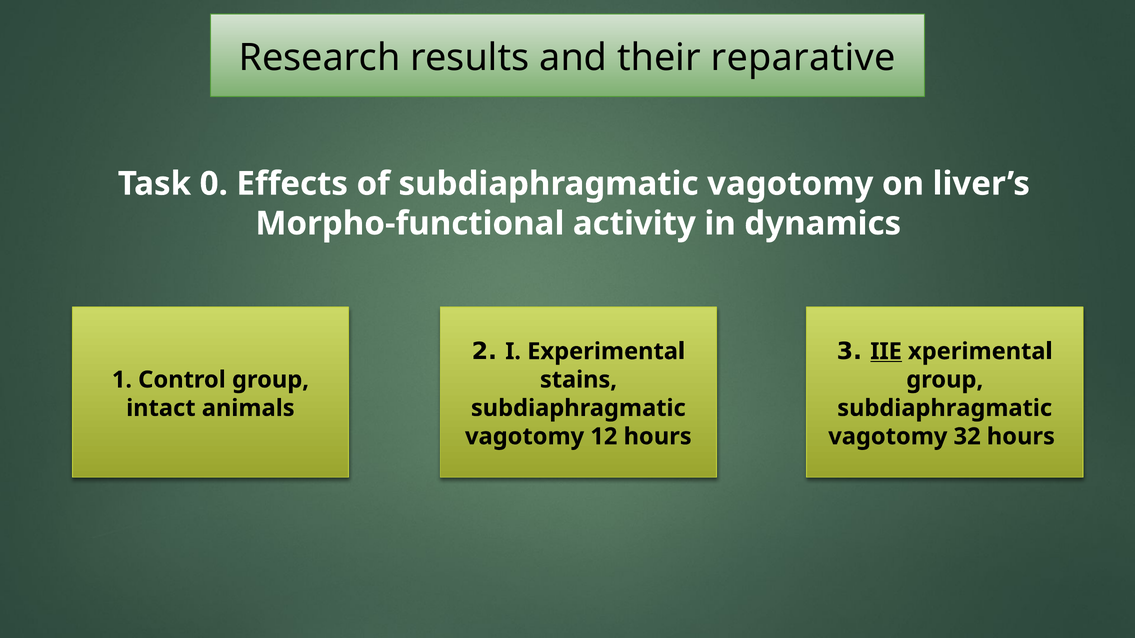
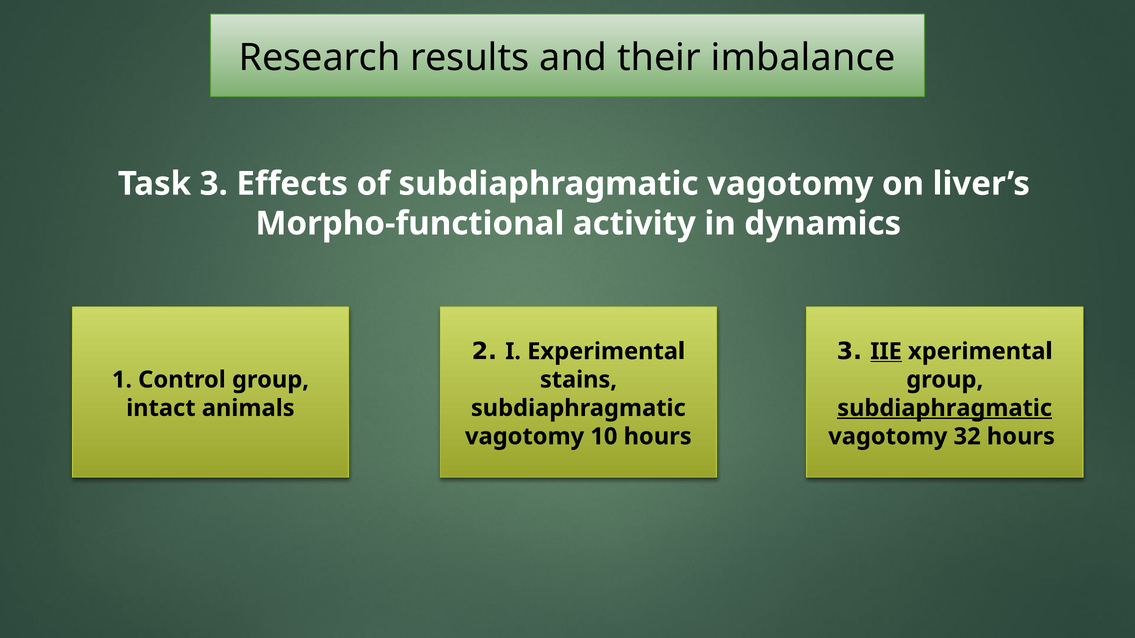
reparative: reparative -> imbalance
Task 0: 0 -> 3
subdiaphragmatic at (945, 408) underline: none -> present
12: 12 -> 10
